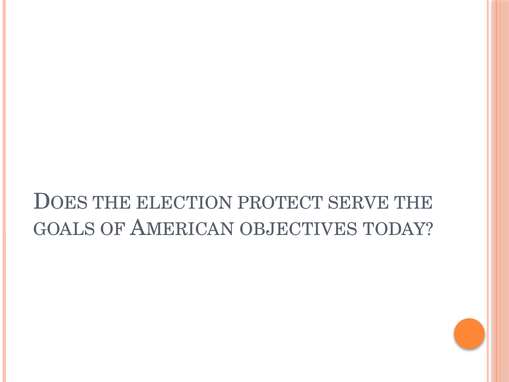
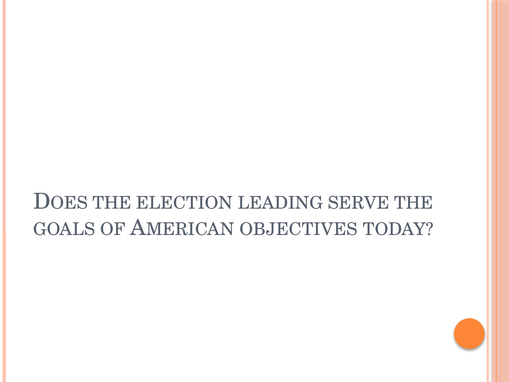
PROTECT: PROTECT -> LEADING
